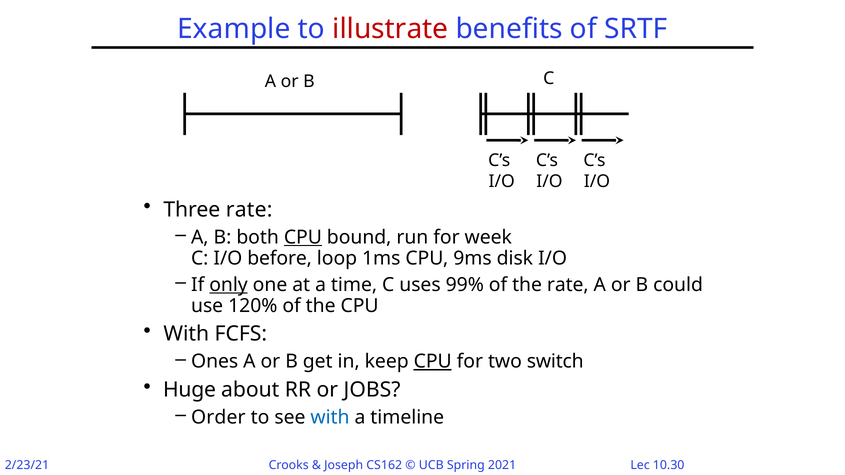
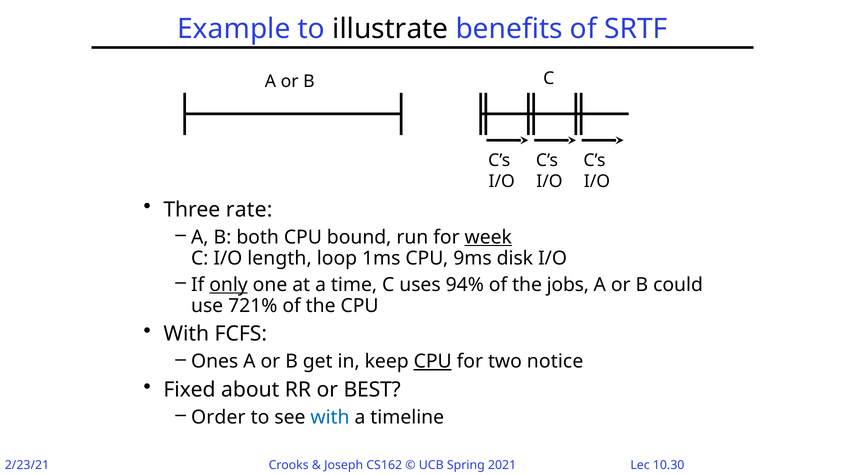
illustrate colour: red -> black
CPU at (303, 237) underline: present -> none
week underline: none -> present
before: before -> length
99%: 99% -> 94%
the rate: rate -> jobs
120%: 120% -> 721%
switch: switch -> notice
Huge: Huge -> Fixed
JOBS: JOBS -> BEST
